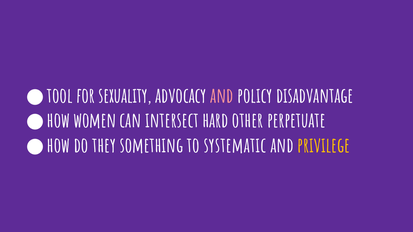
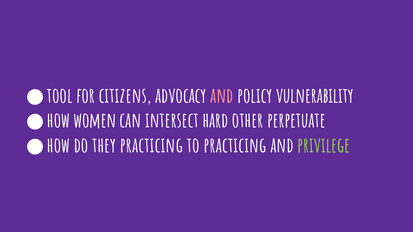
sexuality: sexuality -> citizens
disadvantage: disadvantage -> vulnerability
they something: something -> practicing
to systematic: systematic -> practicing
privilege colour: yellow -> light green
